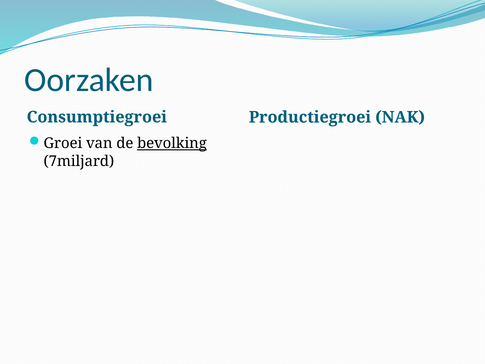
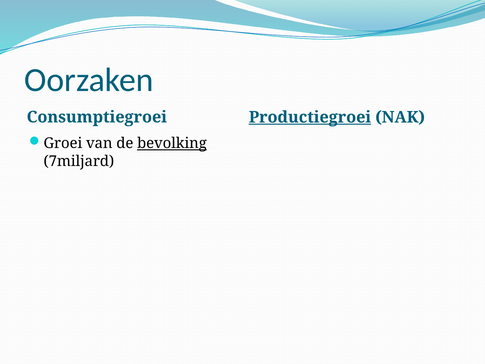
Productiegroei underline: none -> present
